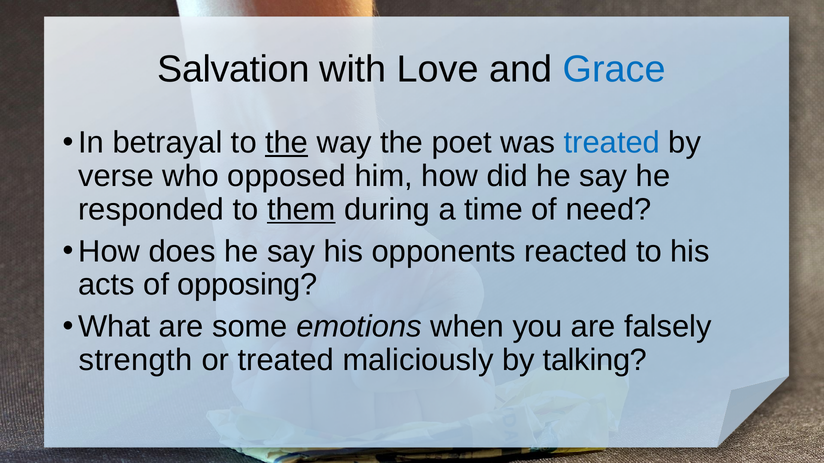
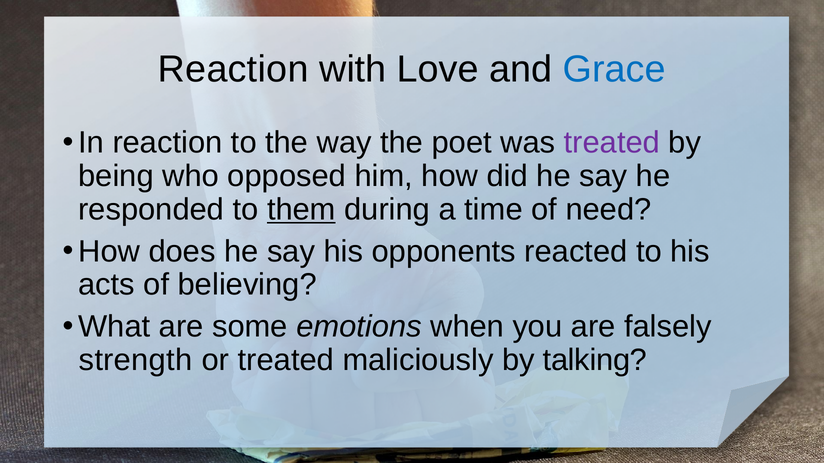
Salvation at (233, 69): Salvation -> Reaction
In betrayal: betrayal -> reaction
the at (287, 143) underline: present -> none
treated at (612, 143) colour: blue -> purple
verse: verse -> being
opposing: opposing -> believing
